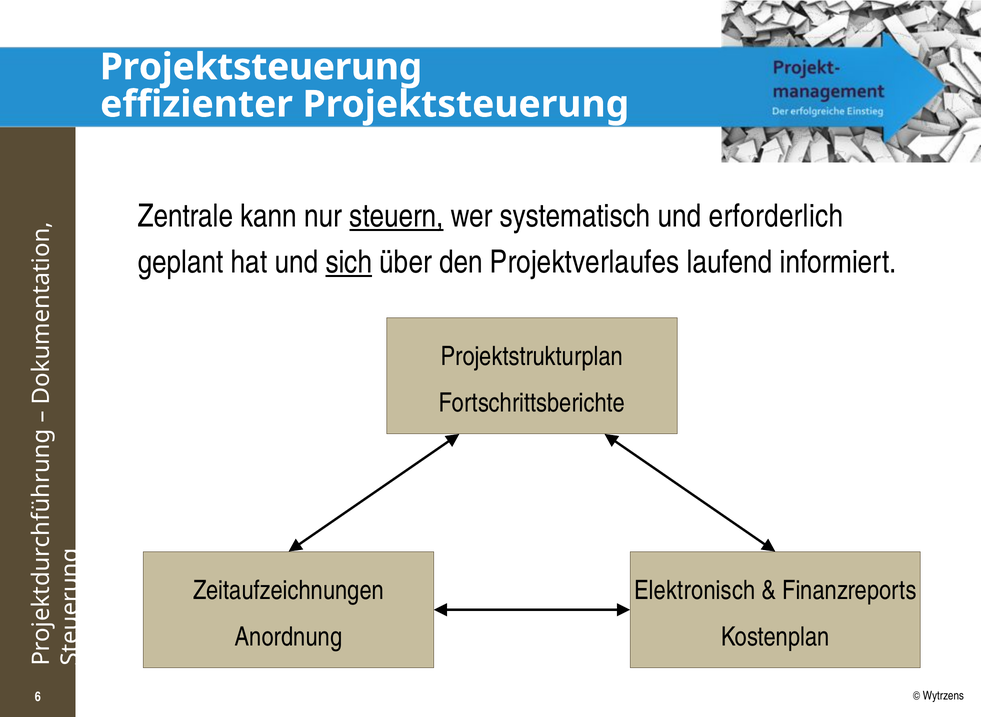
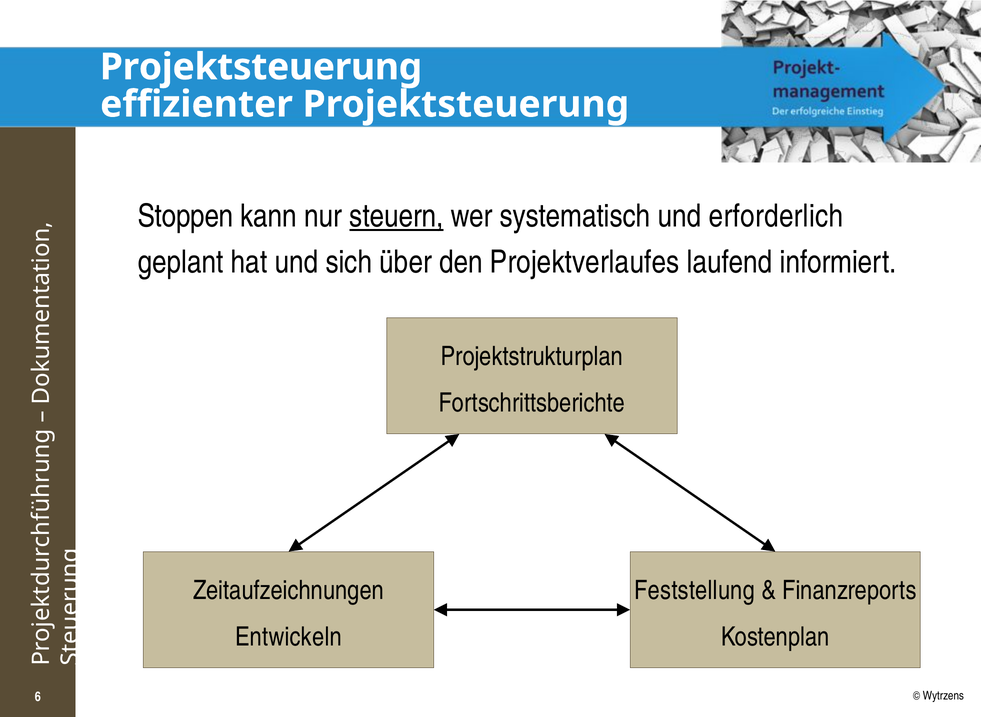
Zentrale: Zentrale -> Stoppen
sich underline: present -> none
Elektronisch: Elektronisch -> Feststellung
Anordnung: Anordnung -> Entwickeln
